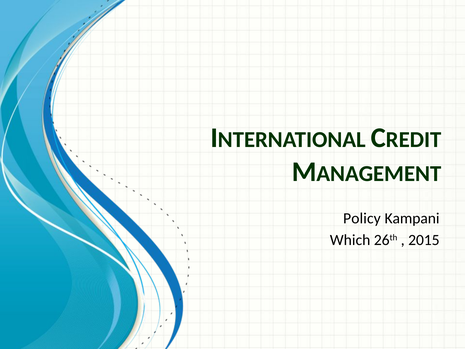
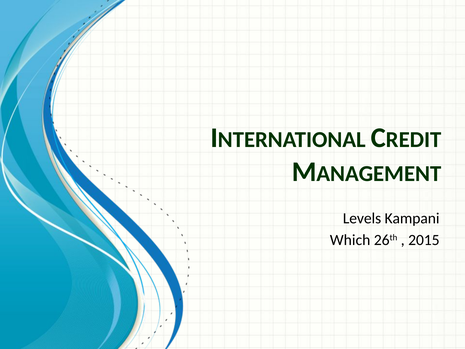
Policy: Policy -> Levels
